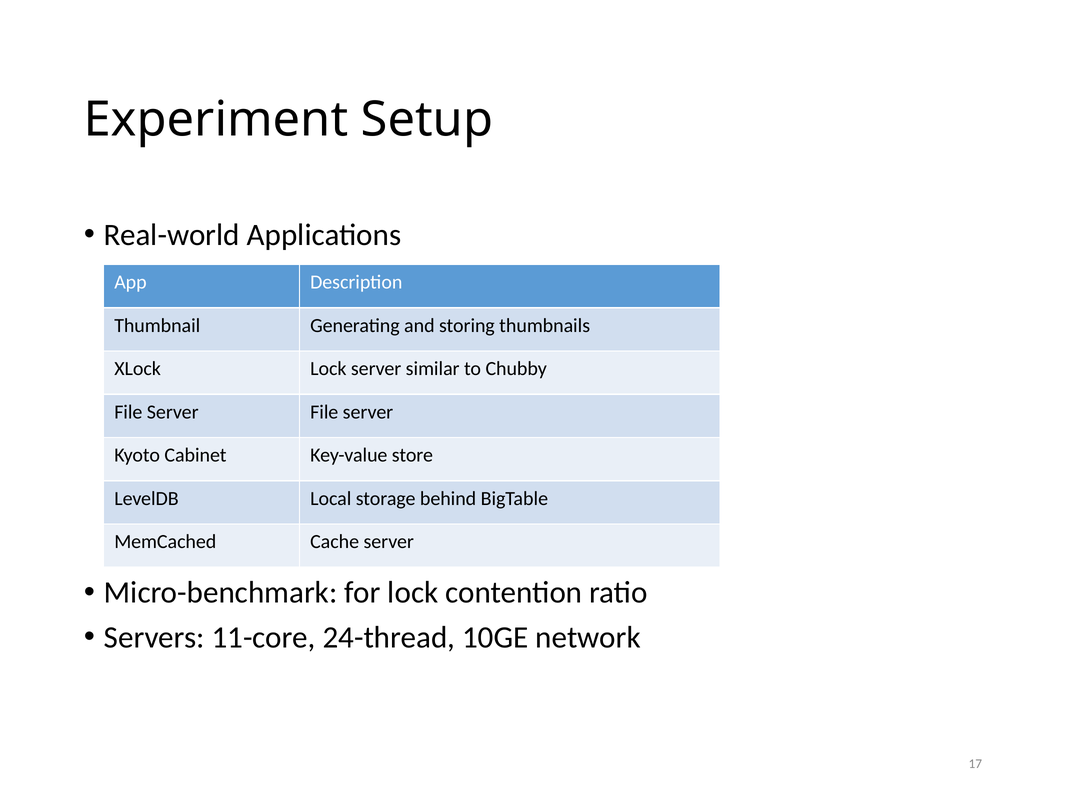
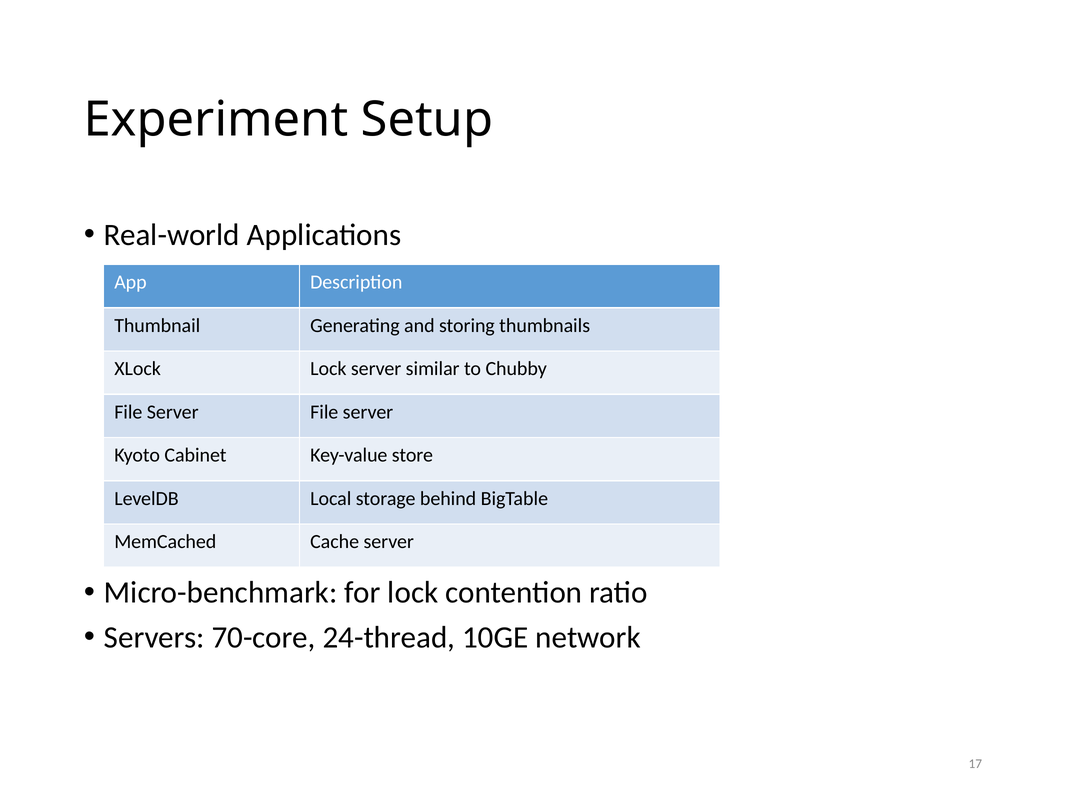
11-core: 11-core -> 70-core
